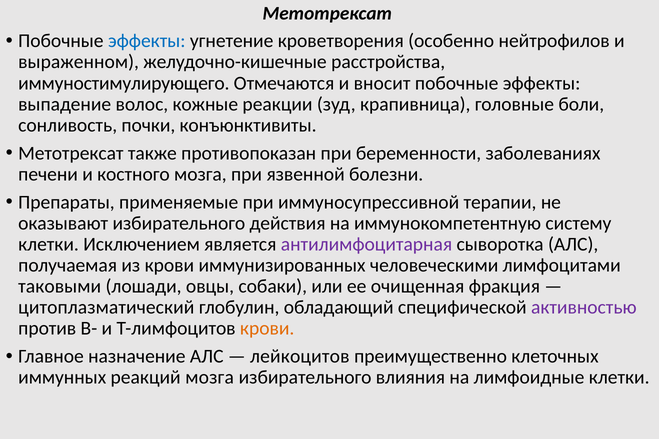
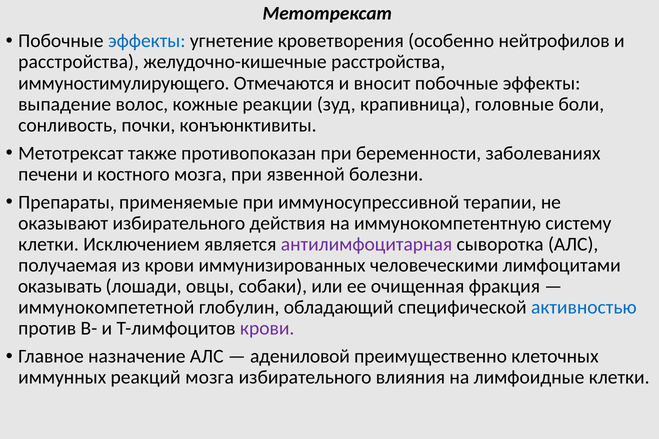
выраженном at (79, 62): выраженном -> расстройства
таковыми: таковыми -> оказывать
цитоплазматический: цитоплазматический -> иммунокомпететной
активностью colour: purple -> blue
крови at (267, 329) colour: orange -> purple
лейкоцитов: лейкоцитов -> адениловой
